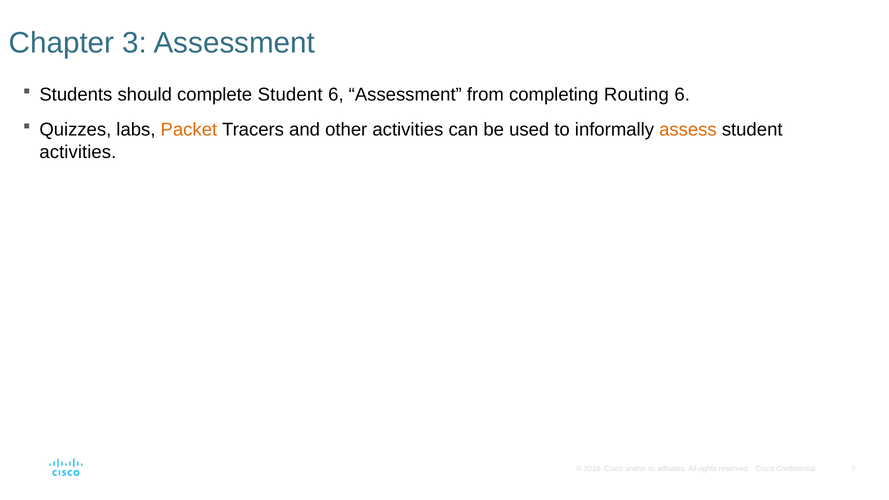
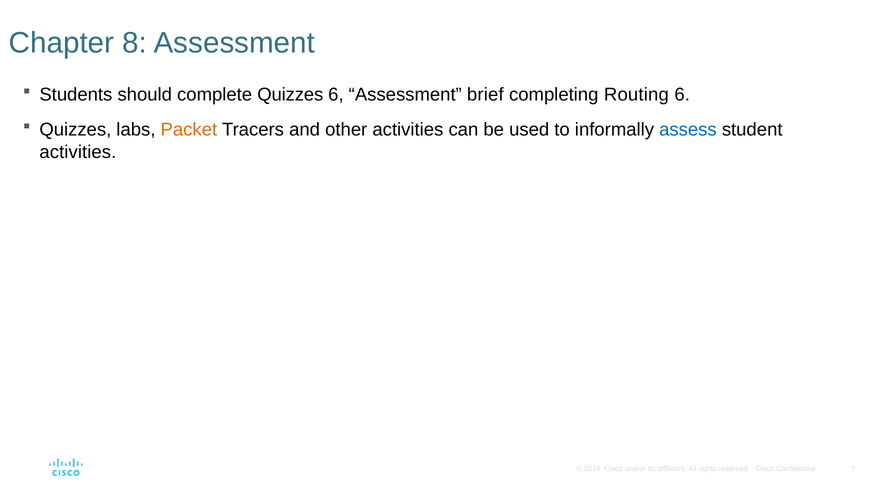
3: 3 -> 8
complete Student: Student -> Quizzes
from: from -> brief
assess colour: orange -> blue
